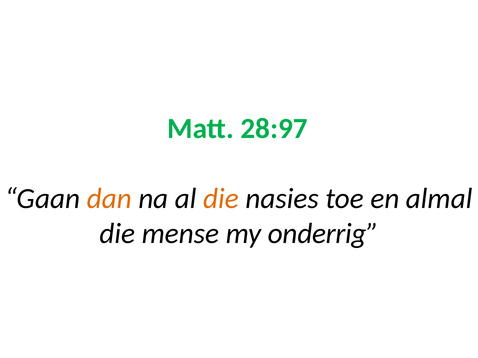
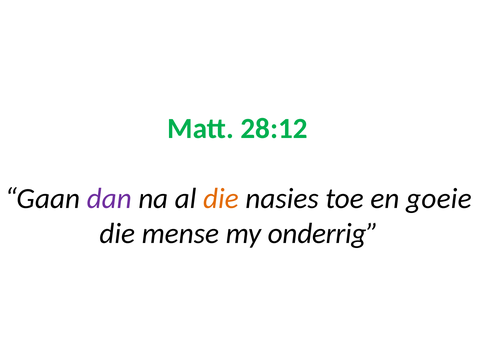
28:97: 28:97 -> 28:12
dan colour: orange -> purple
almal: almal -> goeie
